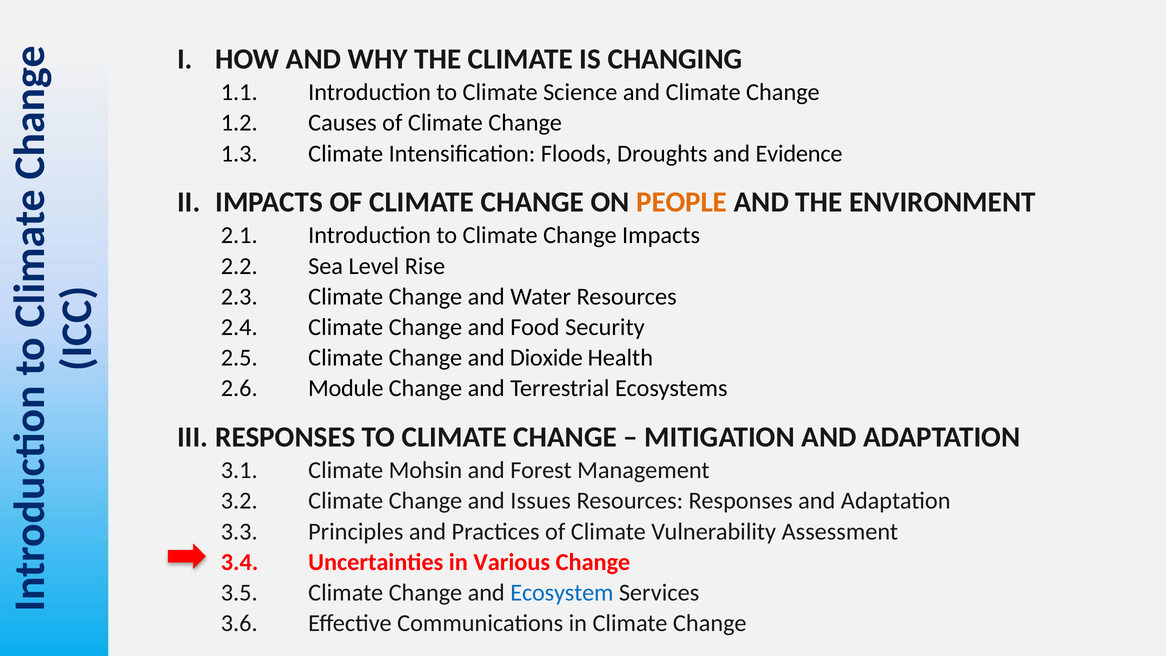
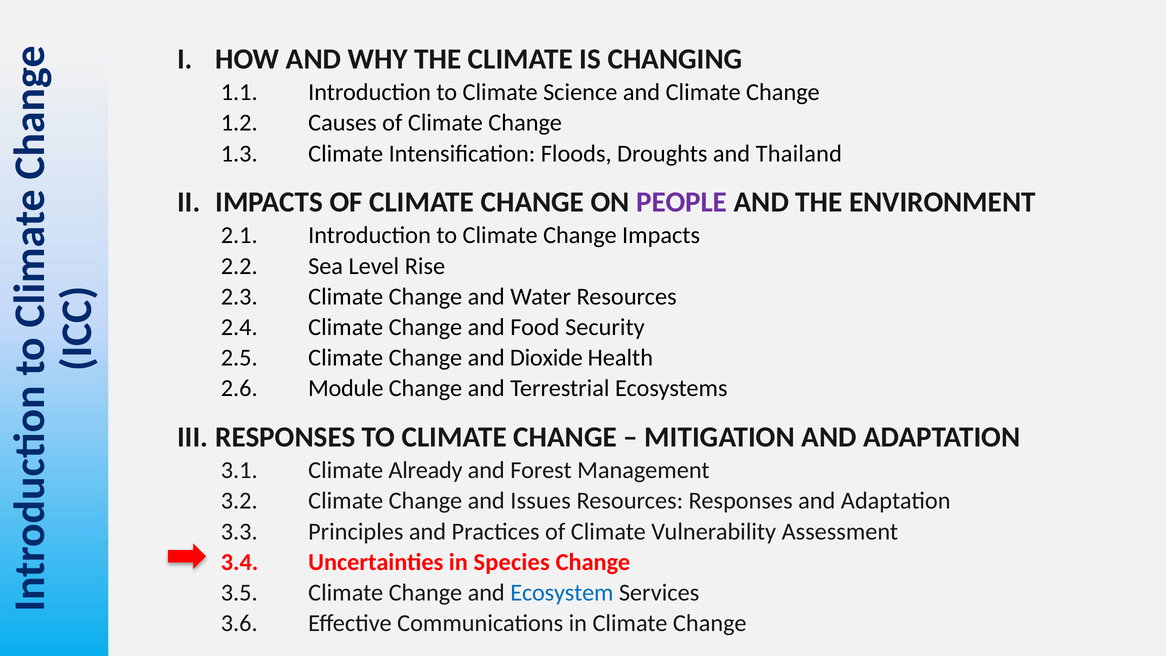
Evidence: Evidence -> Thailand
PEOPLE colour: orange -> purple
Mohsin: Mohsin -> Already
Various: Various -> Species
